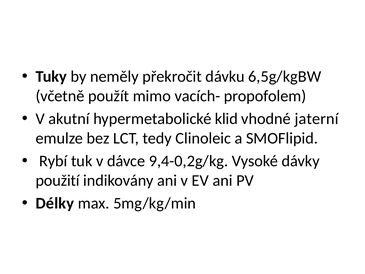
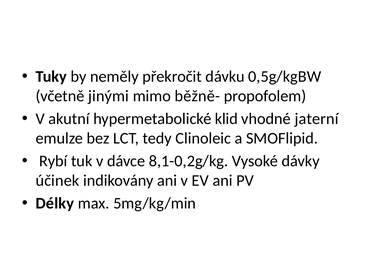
6,5g/kgBW: 6,5g/kgBW -> 0,5g/kgBW
použít: použít -> jinými
vacích-: vacích- -> běžně-
9,4-0,2g/kg: 9,4-0,2g/kg -> 8,1-0,2g/kg
použití: použití -> účinek
